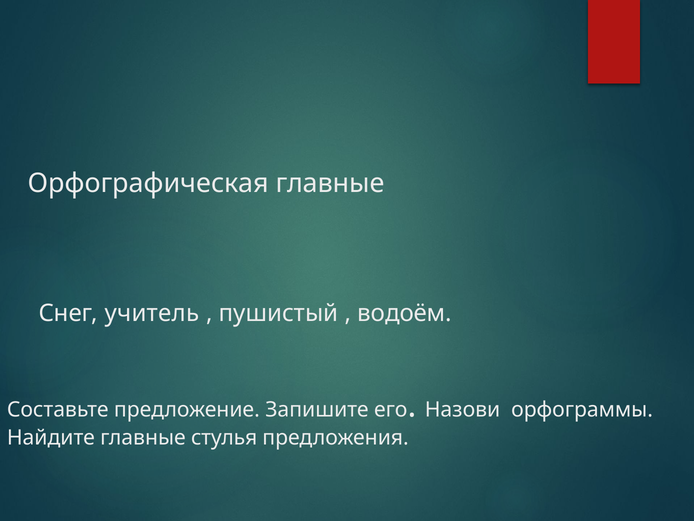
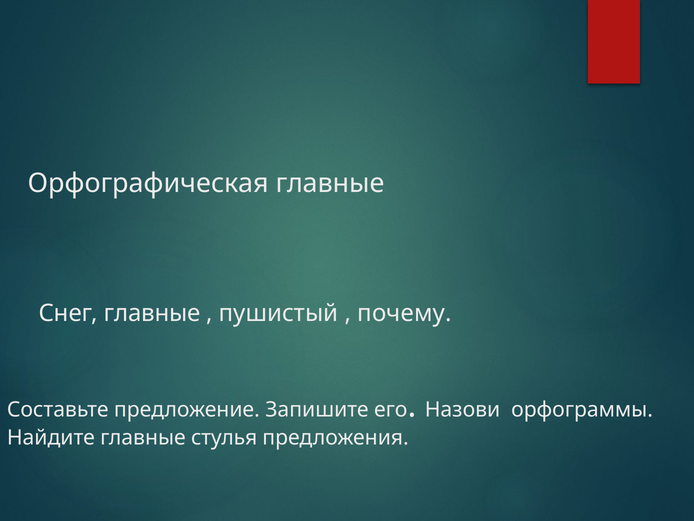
Снег учитель: учитель -> главные
водоём: водоём -> почему
